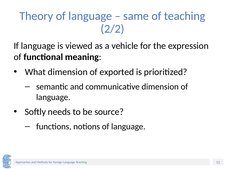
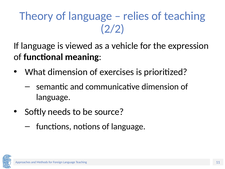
same: same -> relies
exported: exported -> exercises
